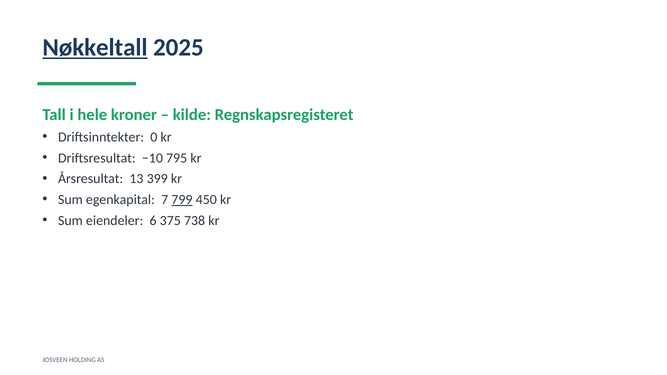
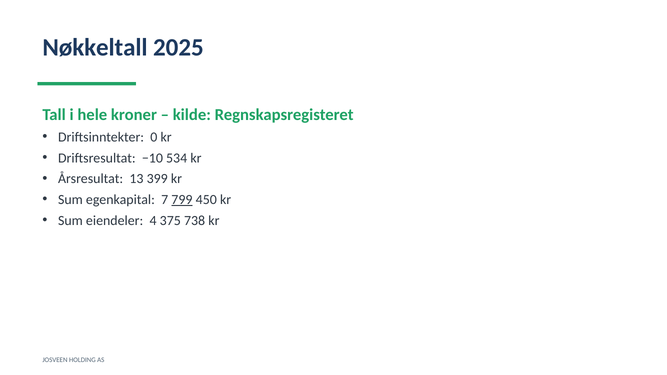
Nøkkeltall underline: present -> none
795: 795 -> 534
6: 6 -> 4
